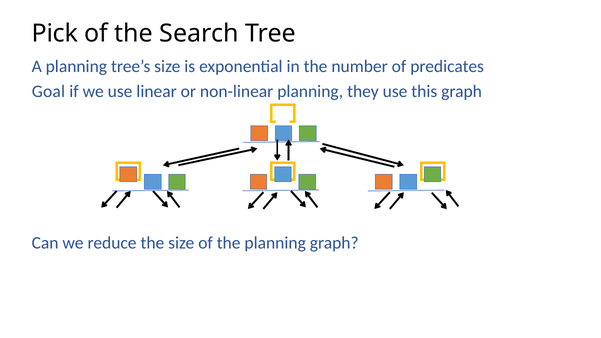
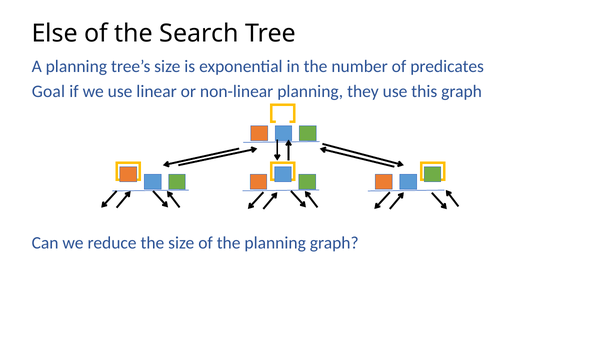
Pick: Pick -> Else
